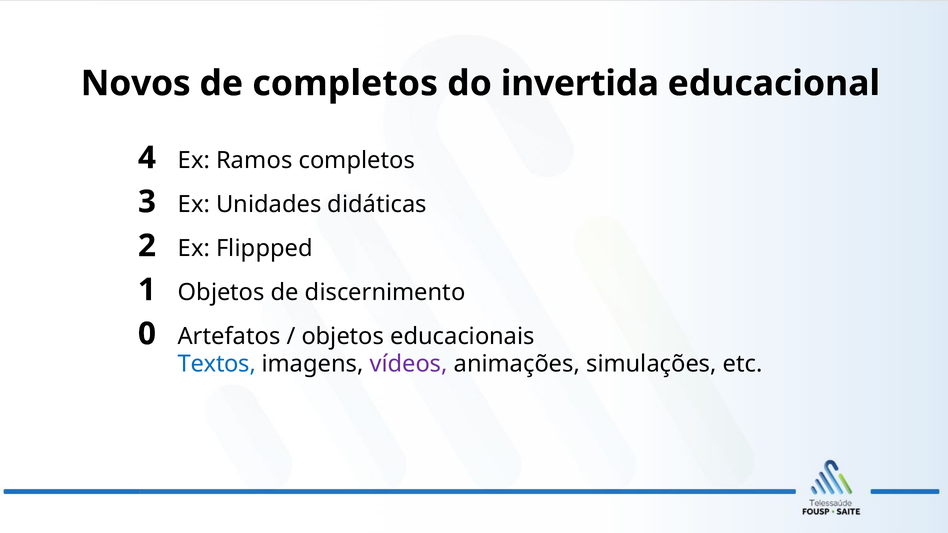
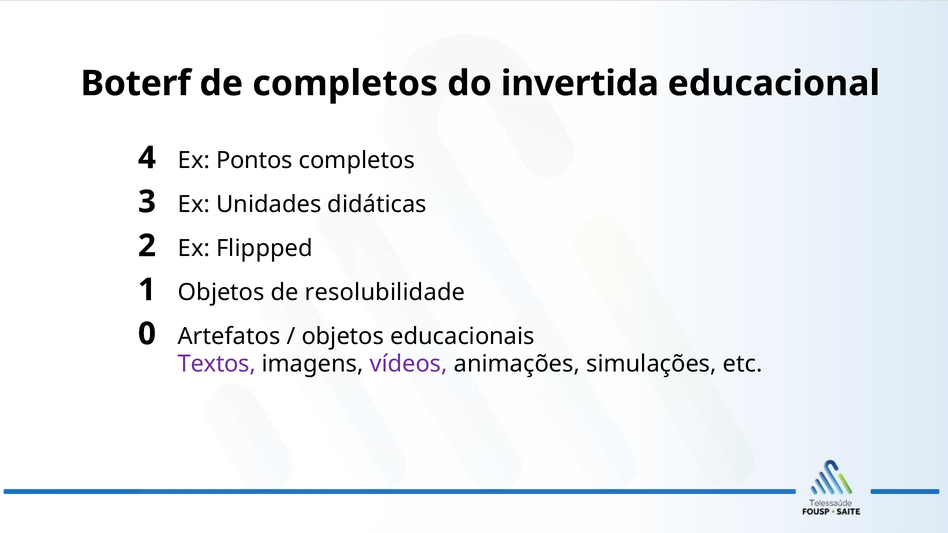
Novos: Novos -> Boterf
Ramos: Ramos -> Pontos
discernimento: discernimento -> resolubilidade
Textos colour: blue -> purple
